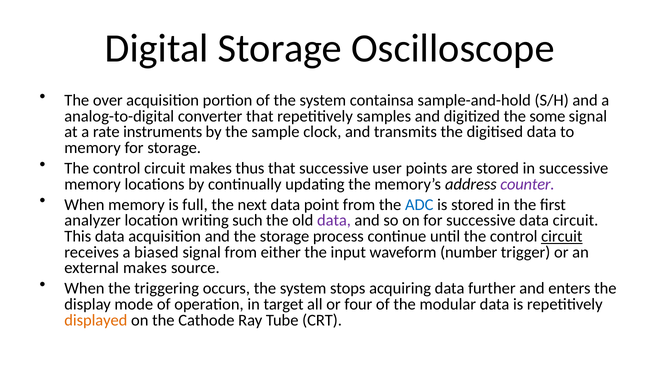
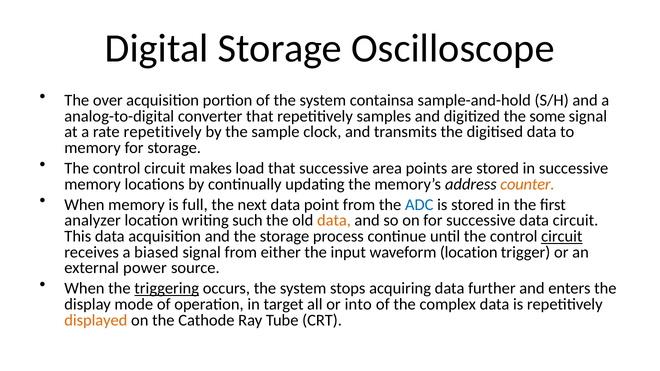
rate instruments: instruments -> repetitively
thus: thus -> load
user: user -> area
counter colour: purple -> orange
data at (334, 221) colour: purple -> orange
waveform number: number -> location
external makes: makes -> power
triggering underline: none -> present
four: four -> into
modular: modular -> complex
